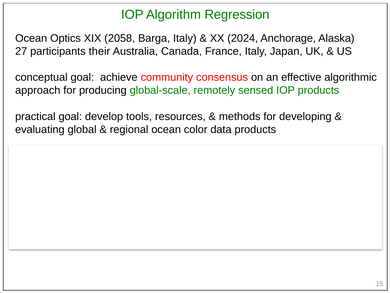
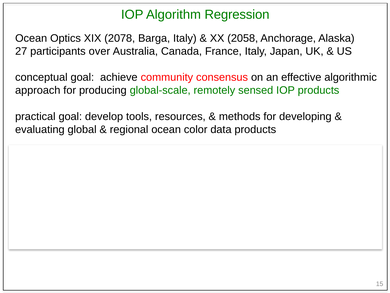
2058: 2058 -> 2078
2024: 2024 -> 2058
their: their -> over
